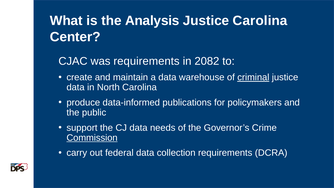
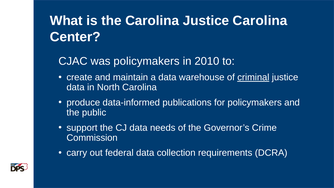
the Analysis: Analysis -> Carolina
was requirements: requirements -> policymakers
2082: 2082 -> 2010
Commission underline: present -> none
